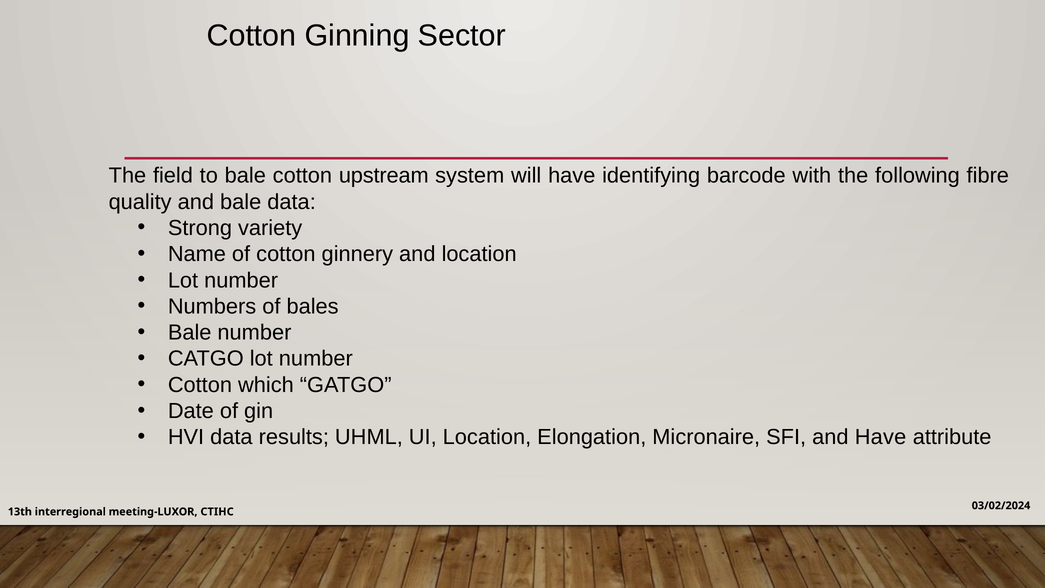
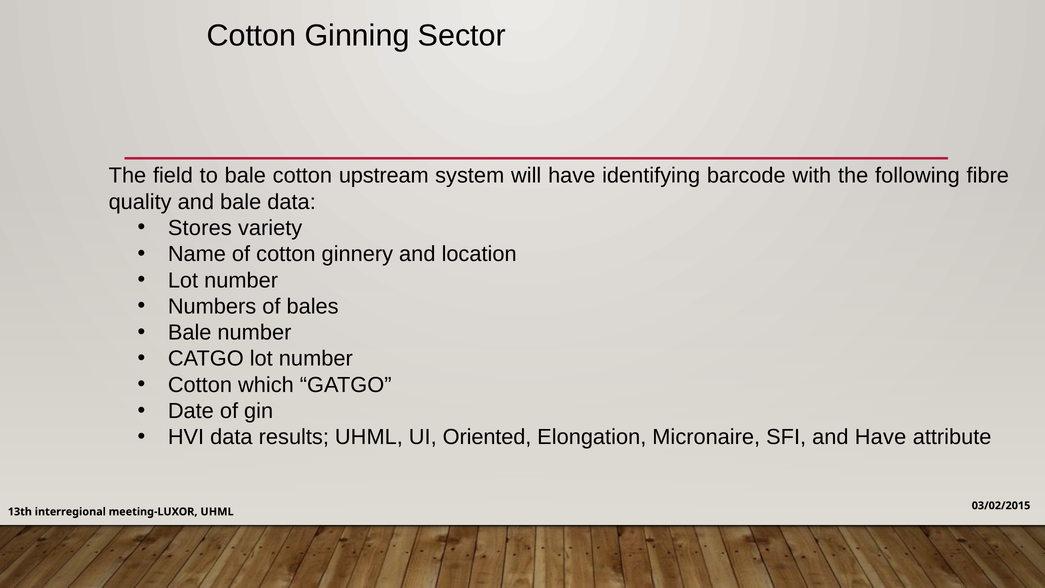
Strong: Strong -> Stores
UI Location: Location -> Oriented
03/02/2024: 03/02/2024 -> 03/02/2015
meeting-LUXOR CTIHC: CTIHC -> UHML
